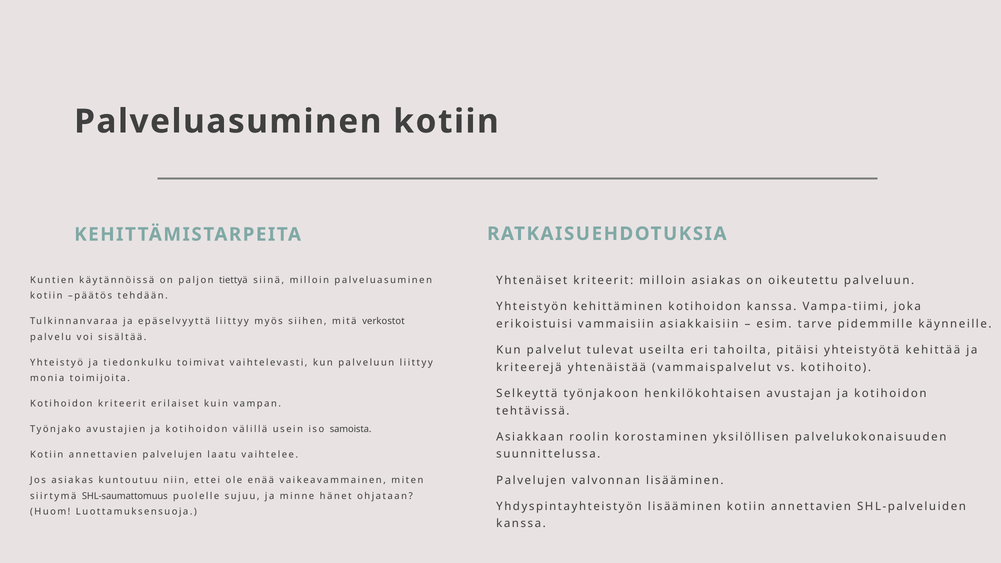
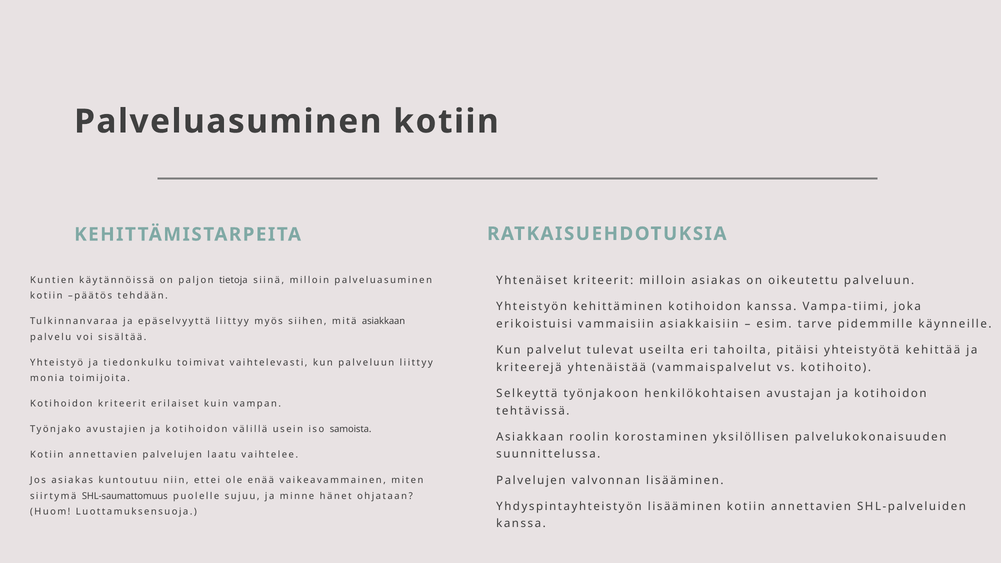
tiettyä: tiettyä -> tietoja
mitä verkostot: verkostot -> asiakkaan
